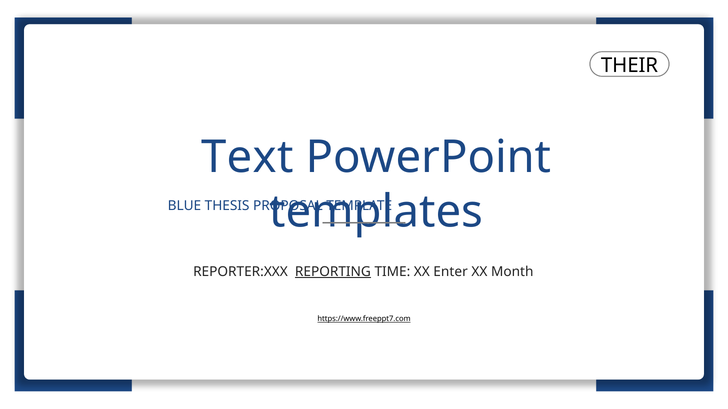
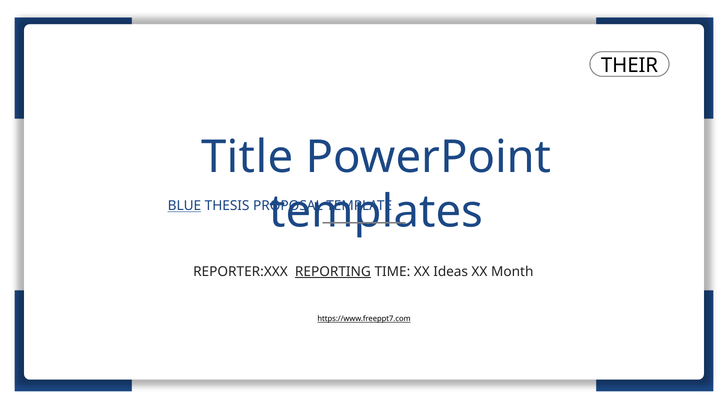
Text: Text -> Title
BLUE underline: none -> present
Enter: Enter -> Ideas
